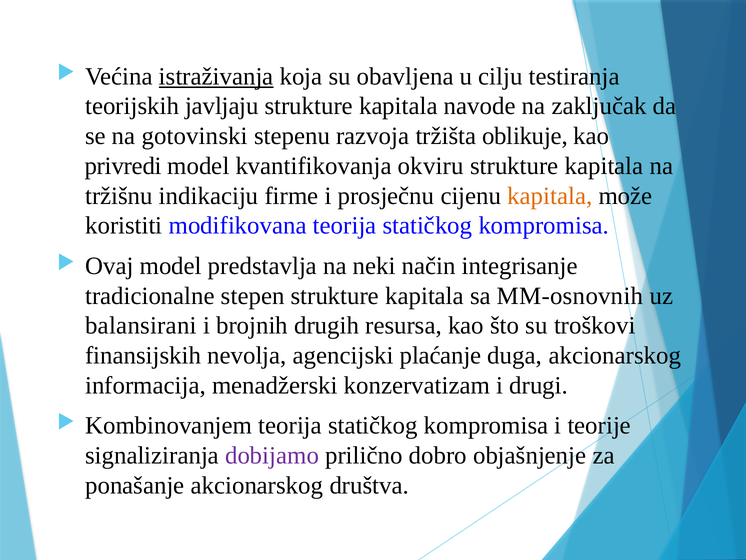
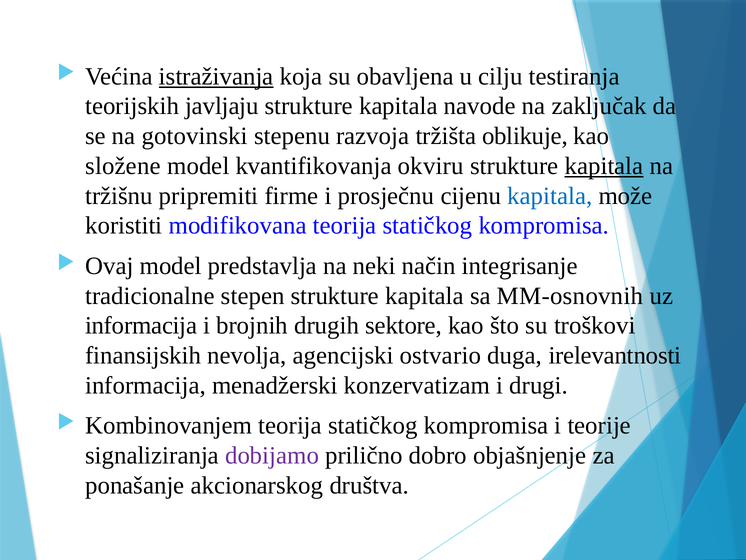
privredi: privredi -> složene
kapitala at (604, 166) underline: none -> present
indikaciju: indikaciju -> pripremiti
kapitala at (550, 196) colour: orange -> blue
balansirani at (141, 325): balansirani -> informacija
resursa: resursa -> sektore
plaćanje: plaćanje -> ostvario
duga akcionarskog: akcionarskog -> irelevantnosti
